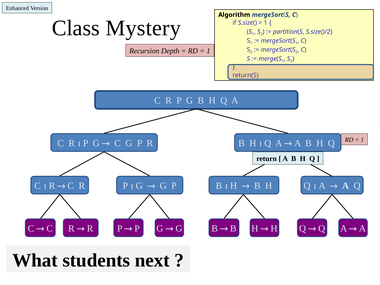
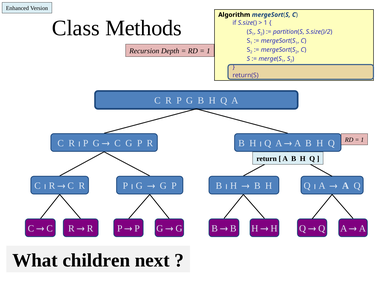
Mystery: Mystery -> Methods
students: students -> children
